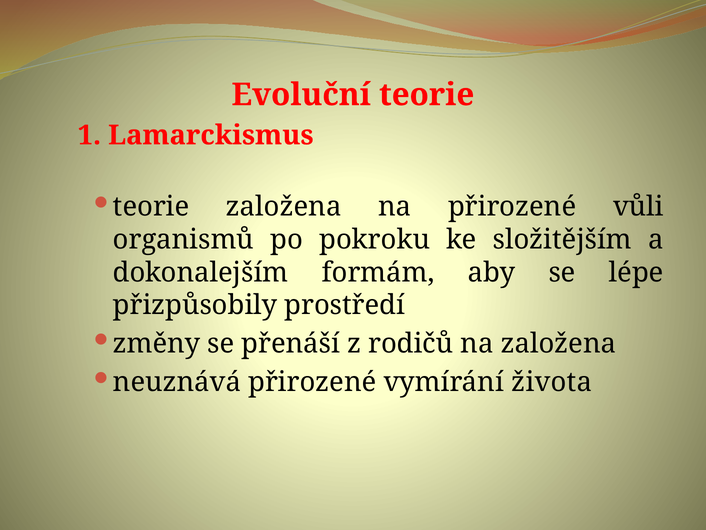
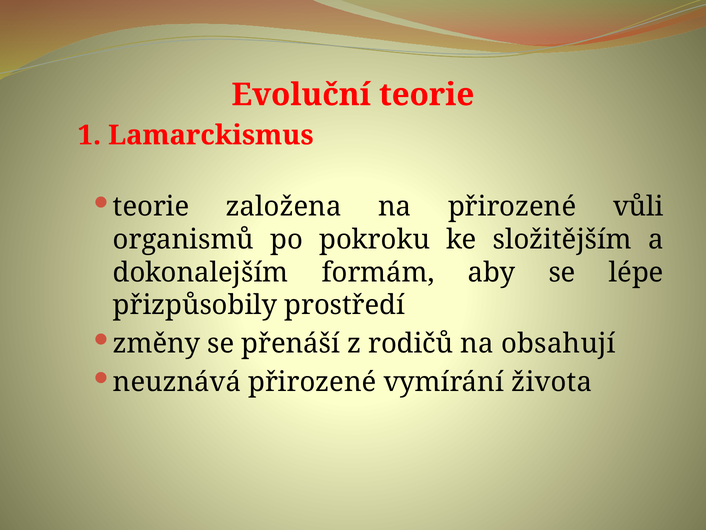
na založena: založena -> obsahují
